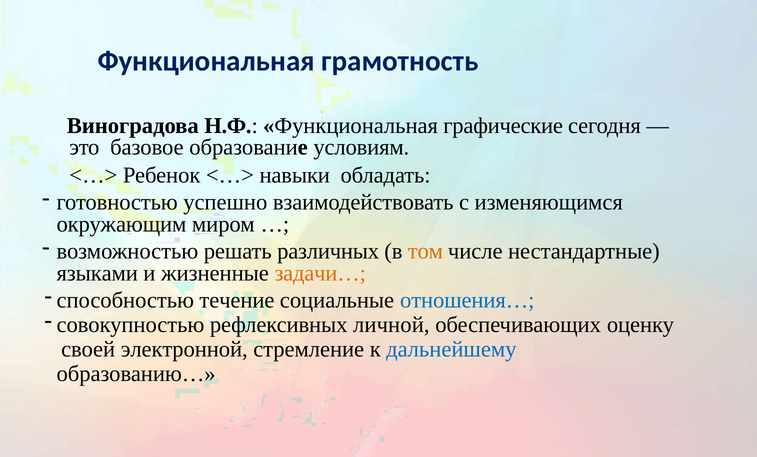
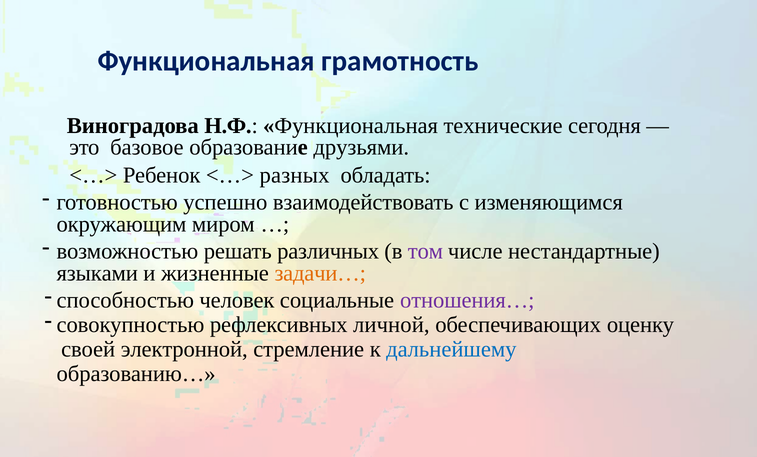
графические: графические -> технические
условиям: условиям -> друзьями
навыки: навыки -> разных
том colour: orange -> purple
течение: течение -> человек
отношения… colour: blue -> purple
